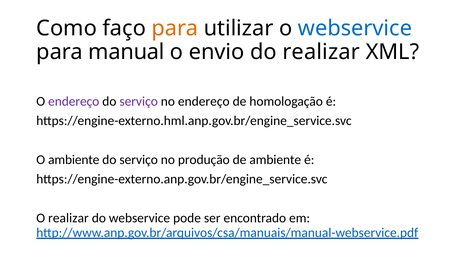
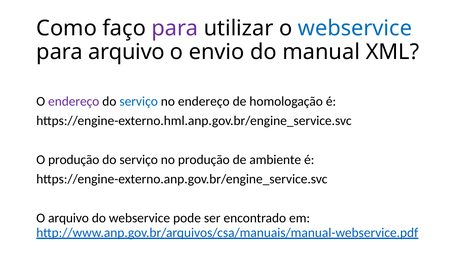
para at (175, 28) colour: orange -> purple
para manual: manual -> arquivo
do realizar: realizar -> manual
serviço at (139, 101) colour: purple -> blue
O ambiente: ambiente -> produção
O realizar: realizar -> arquivo
